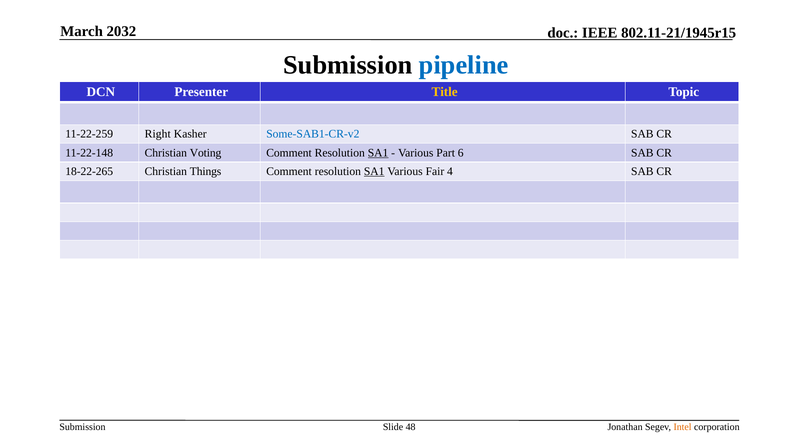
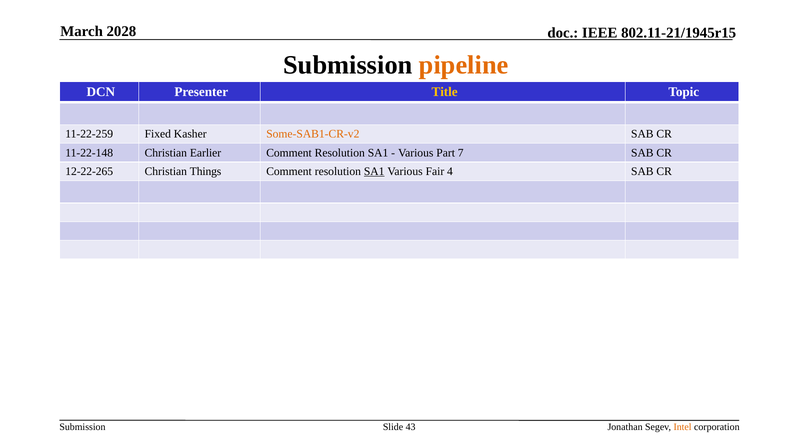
2032: 2032 -> 2028
pipeline colour: blue -> orange
Right: Right -> Fixed
Some-SAB1-CR-v2 colour: blue -> orange
Voting: Voting -> Earlier
SA1 at (378, 153) underline: present -> none
6: 6 -> 7
18-22-265: 18-22-265 -> 12-22-265
48: 48 -> 43
